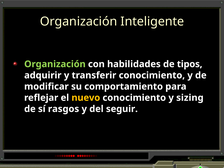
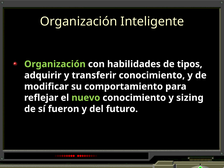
nuevo colour: yellow -> light green
rasgos: rasgos -> fueron
seguir: seguir -> futuro
